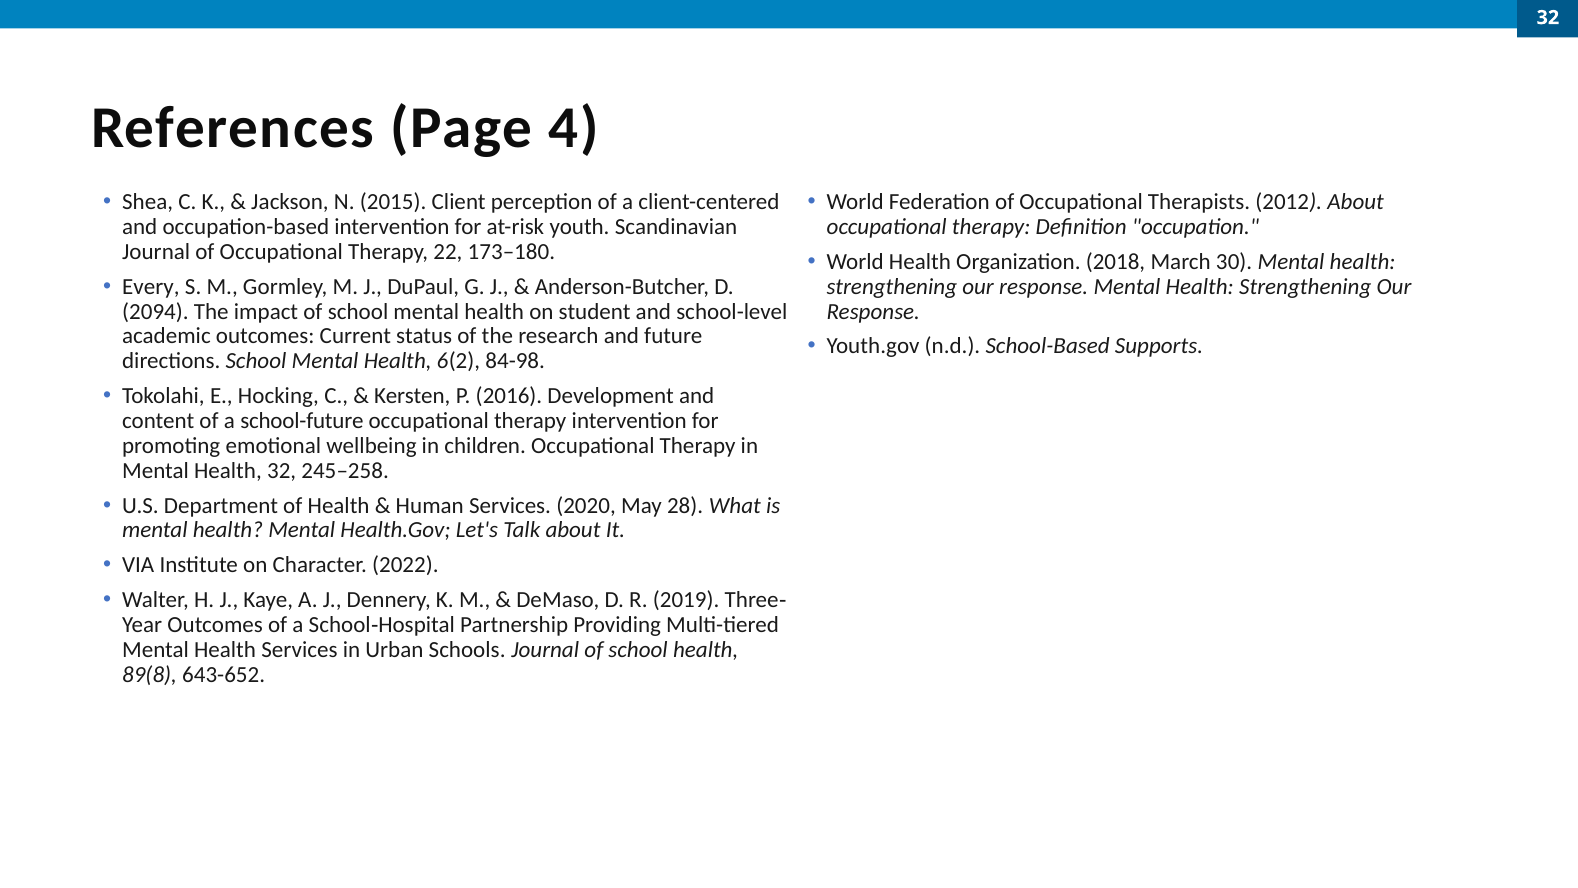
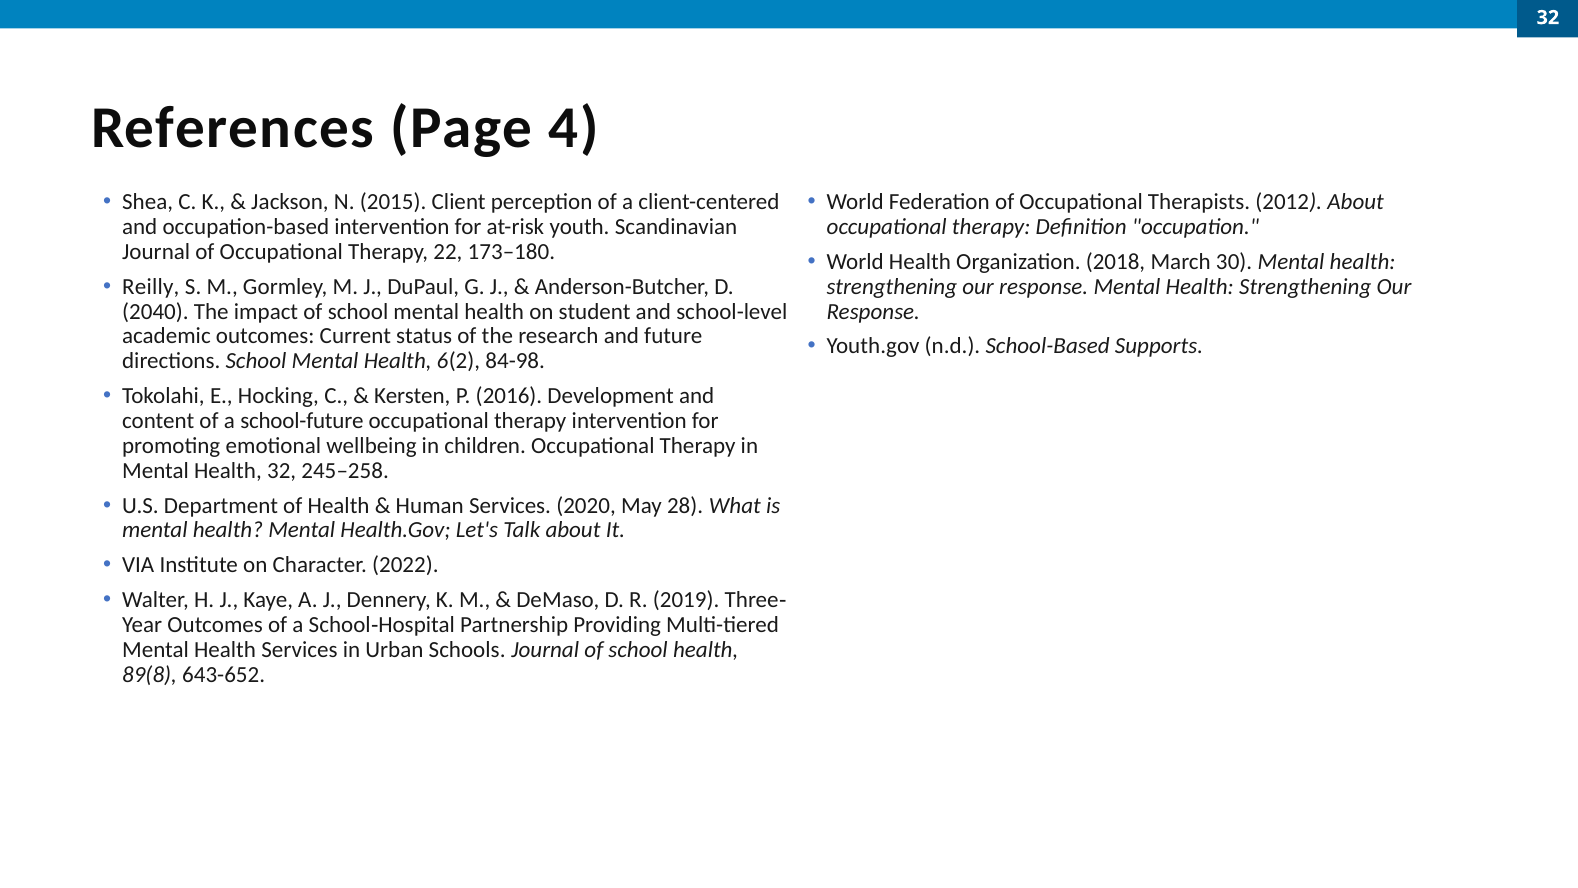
Every: Every -> Reilly
2094: 2094 -> 2040
